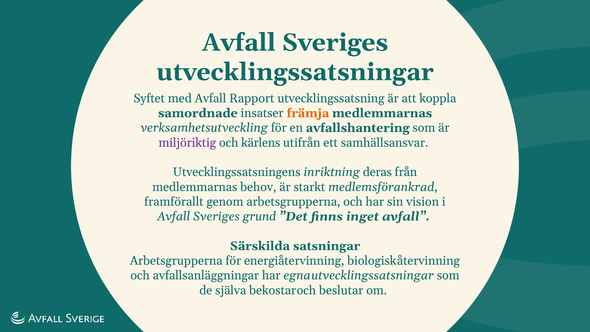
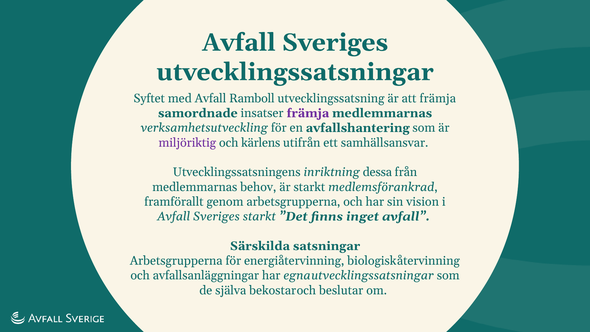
Rapport: Rapport -> Ramboll
att koppla: koppla -> främja
främja at (308, 113) colour: orange -> purple
deras: deras -> dessa
Sveriges grund: grund -> starkt
